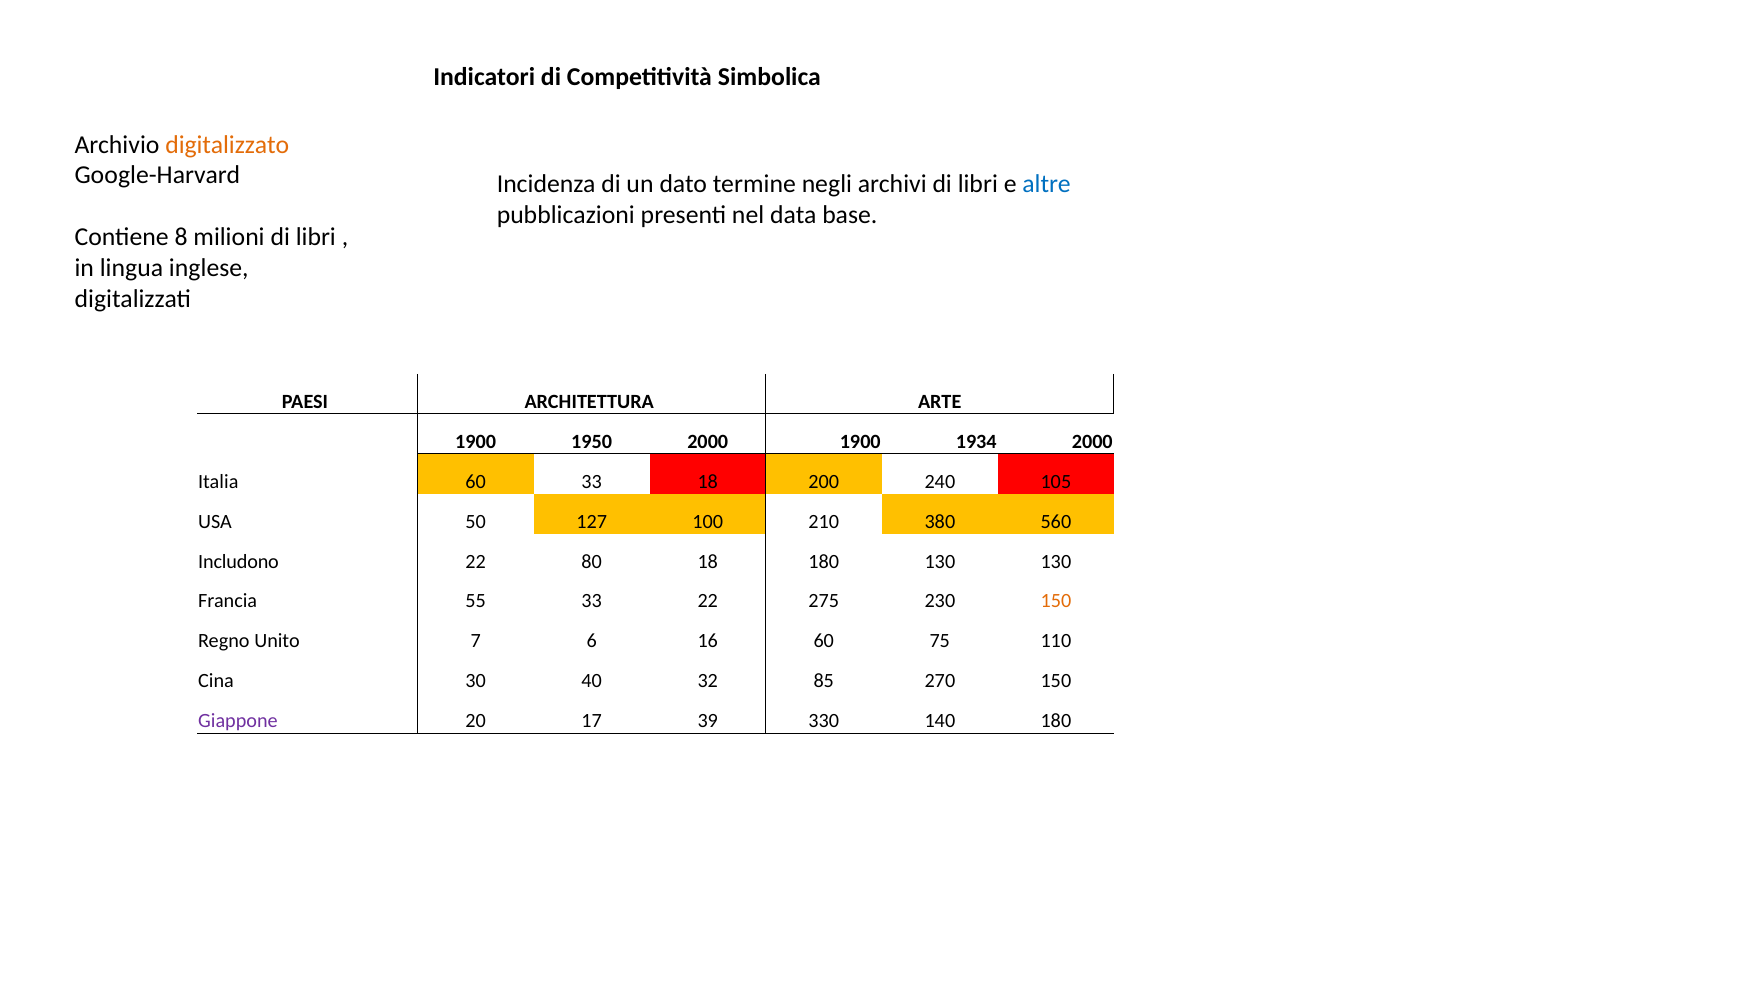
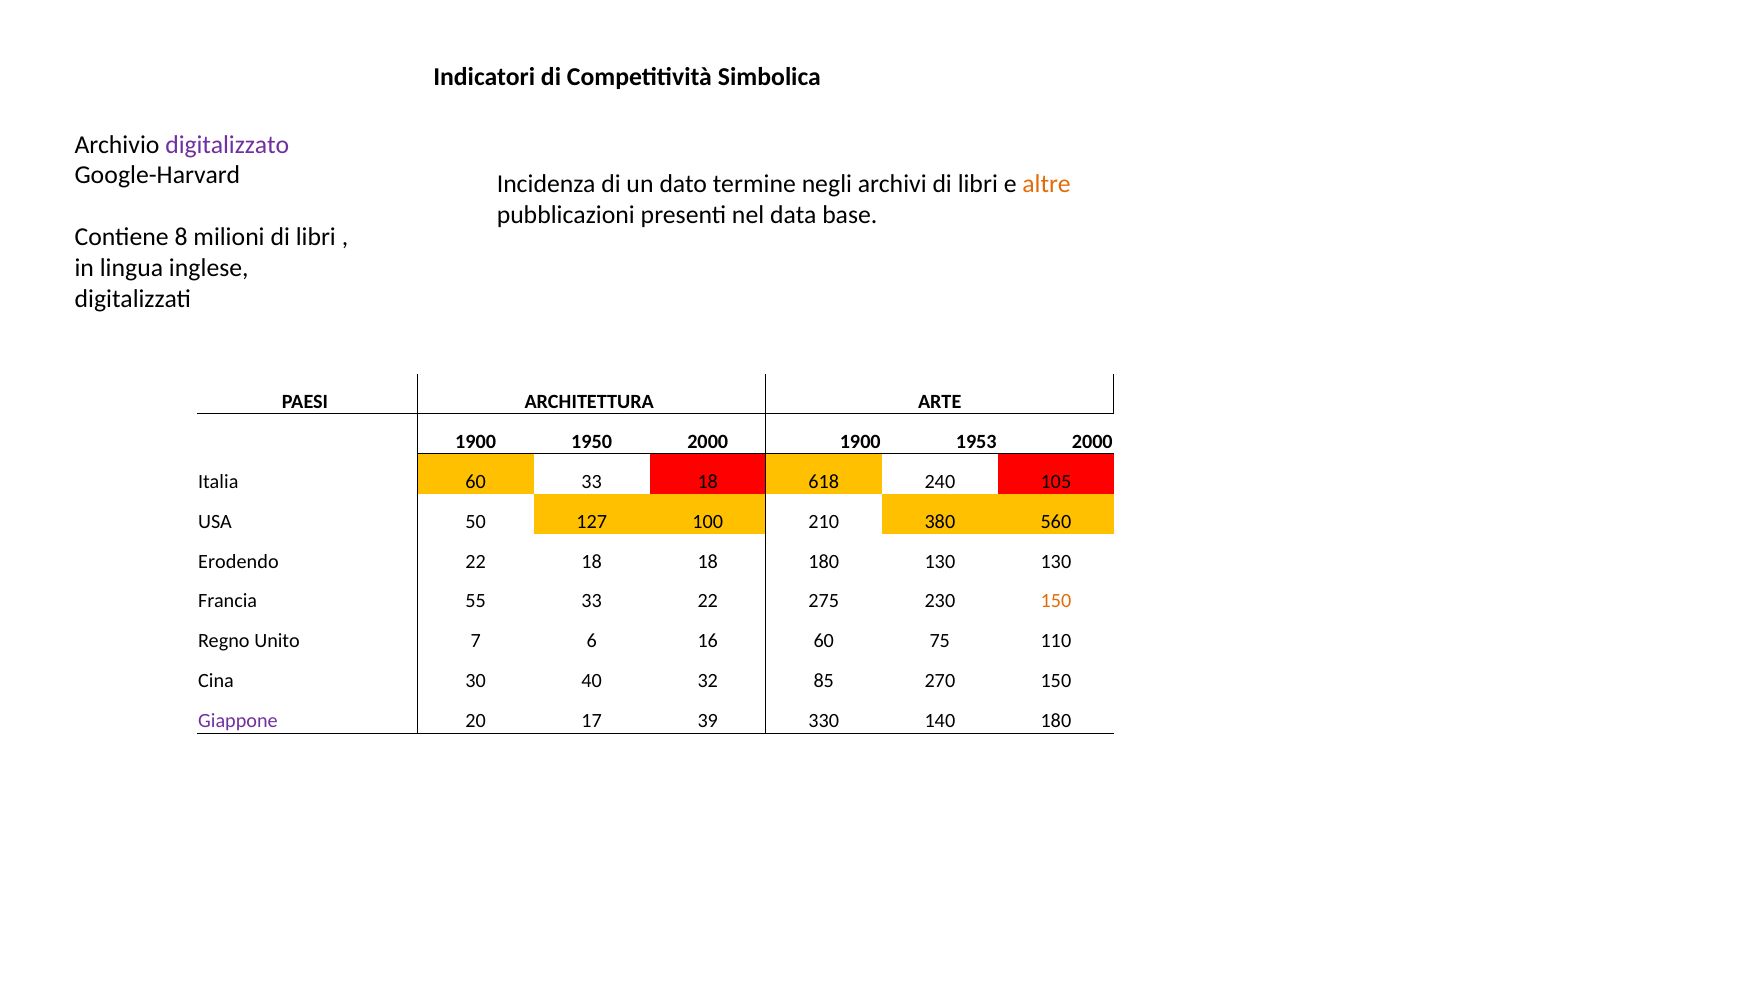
digitalizzato colour: orange -> purple
altre colour: blue -> orange
1934: 1934 -> 1953
200: 200 -> 618
Includono: Includono -> Erodendo
22 80: 80 -> 18
